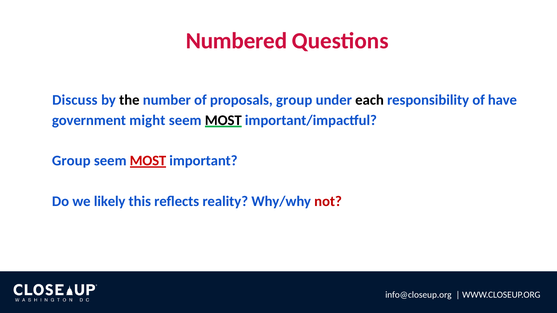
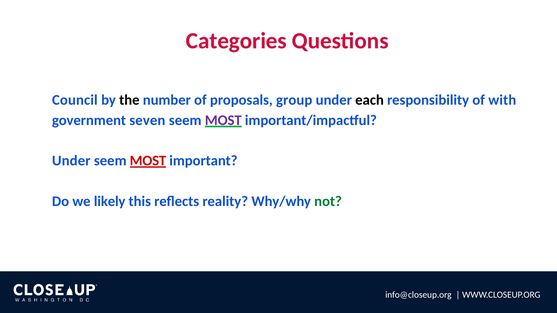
Numbered: Numbered -> Categories
Discuss: Discuss -> Council
have: have -> with
might: might -> seven
MOST at (223, 120) colour: black -> purple
Group at (71, 161): Group -> Under
not colour: red -> green
